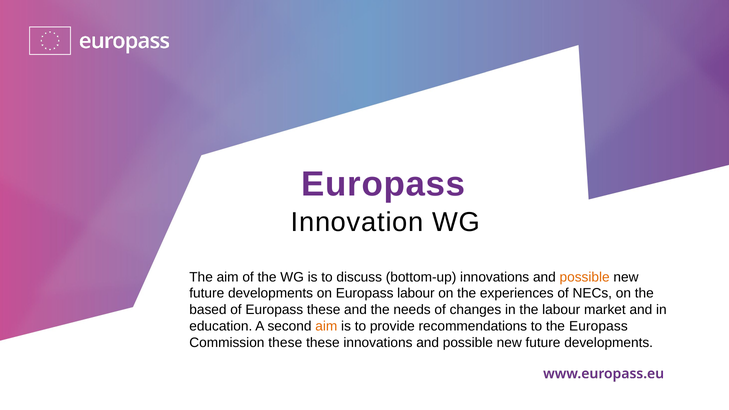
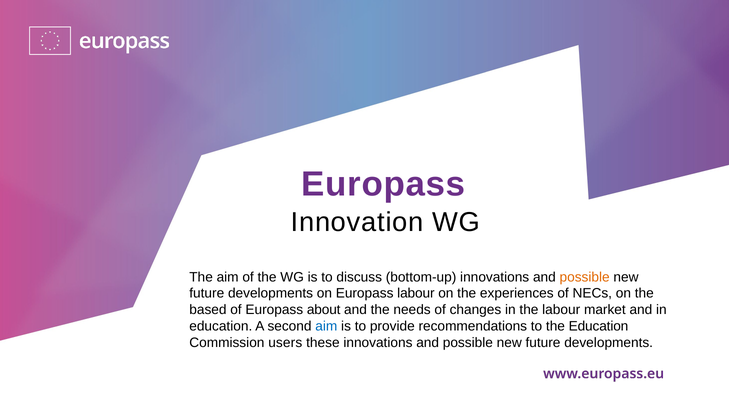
Europass these: these -> about
aim at (326, 326) colour: orange -> blue
the Europass: Europass -> Education
Commission these: these -> users
